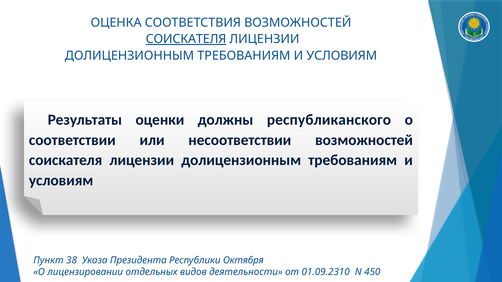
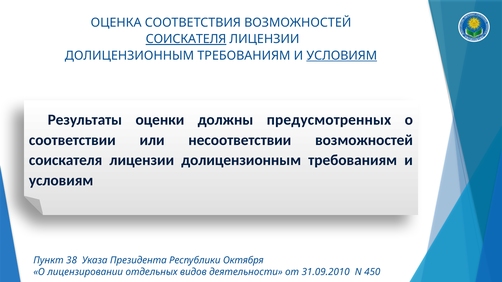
УСЛОВИЯМ at (342, 56) underline: none -> present
республиканского: республиканского -> предусмотренных
01.09.2310: 01.09.2310 -> 31.09.2010
